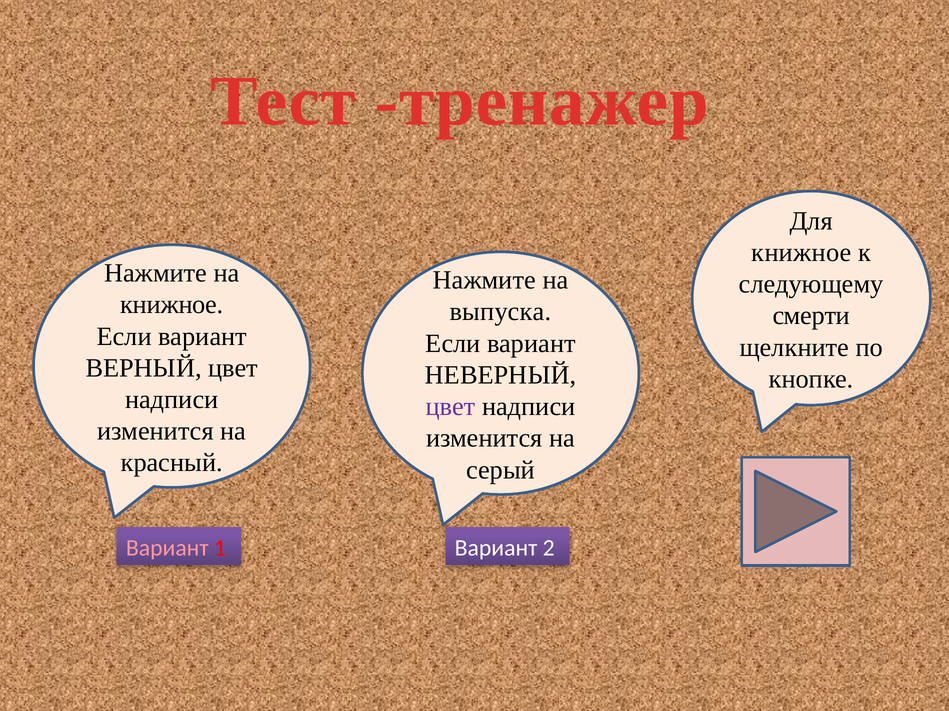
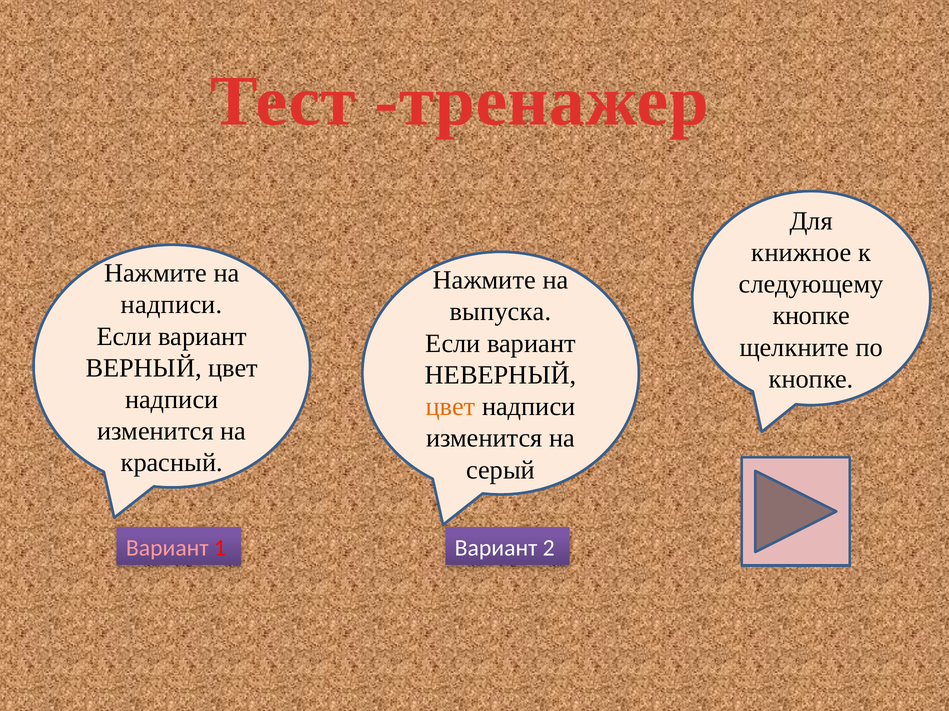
книжное at (172, 305): книжное -> надписи
смерти at (811, 316): смерти -> кнопке
цвет at (451, 407) colour: purple -> orange
